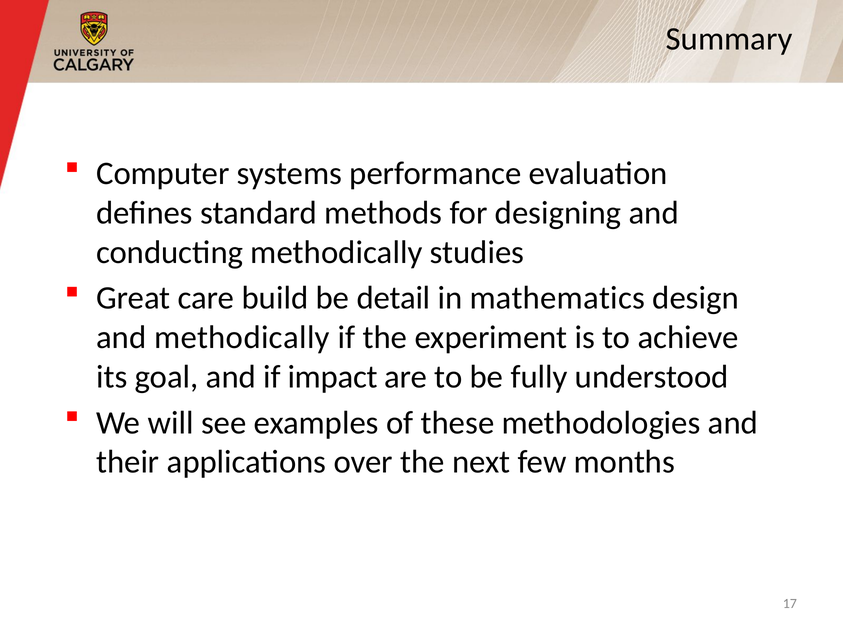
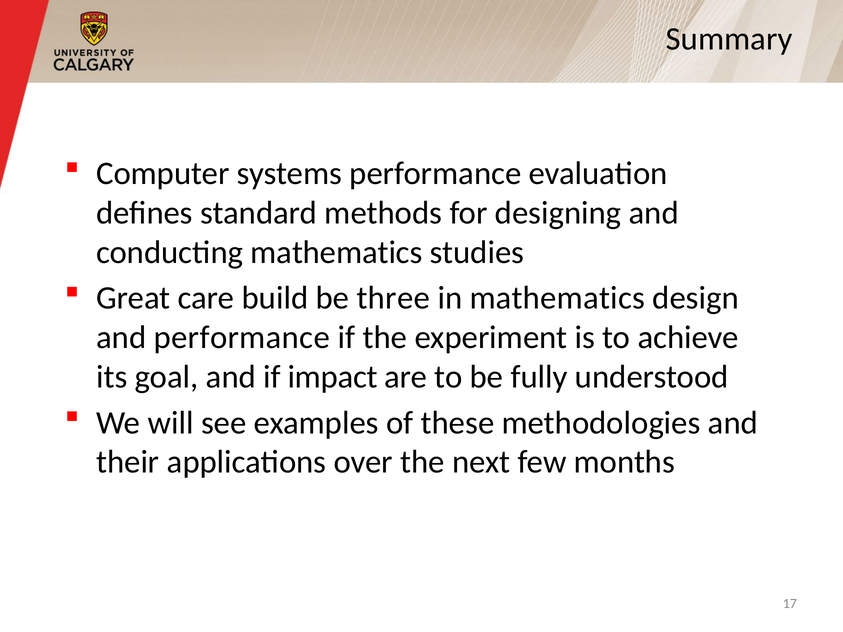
conducting methodically: methodically -> mathematics
detail: detail -> three
and methodically: methodically -> performance
